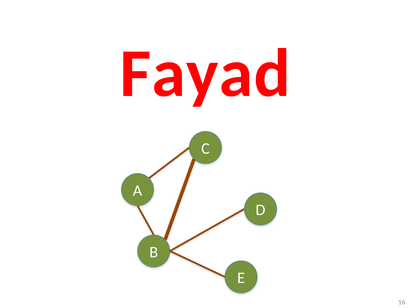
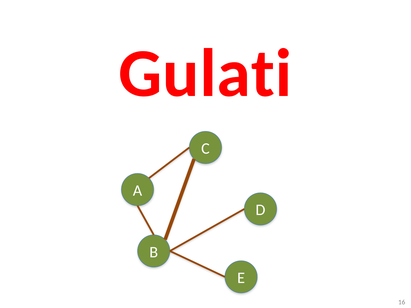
Fayad: Fayad -> Gulati
